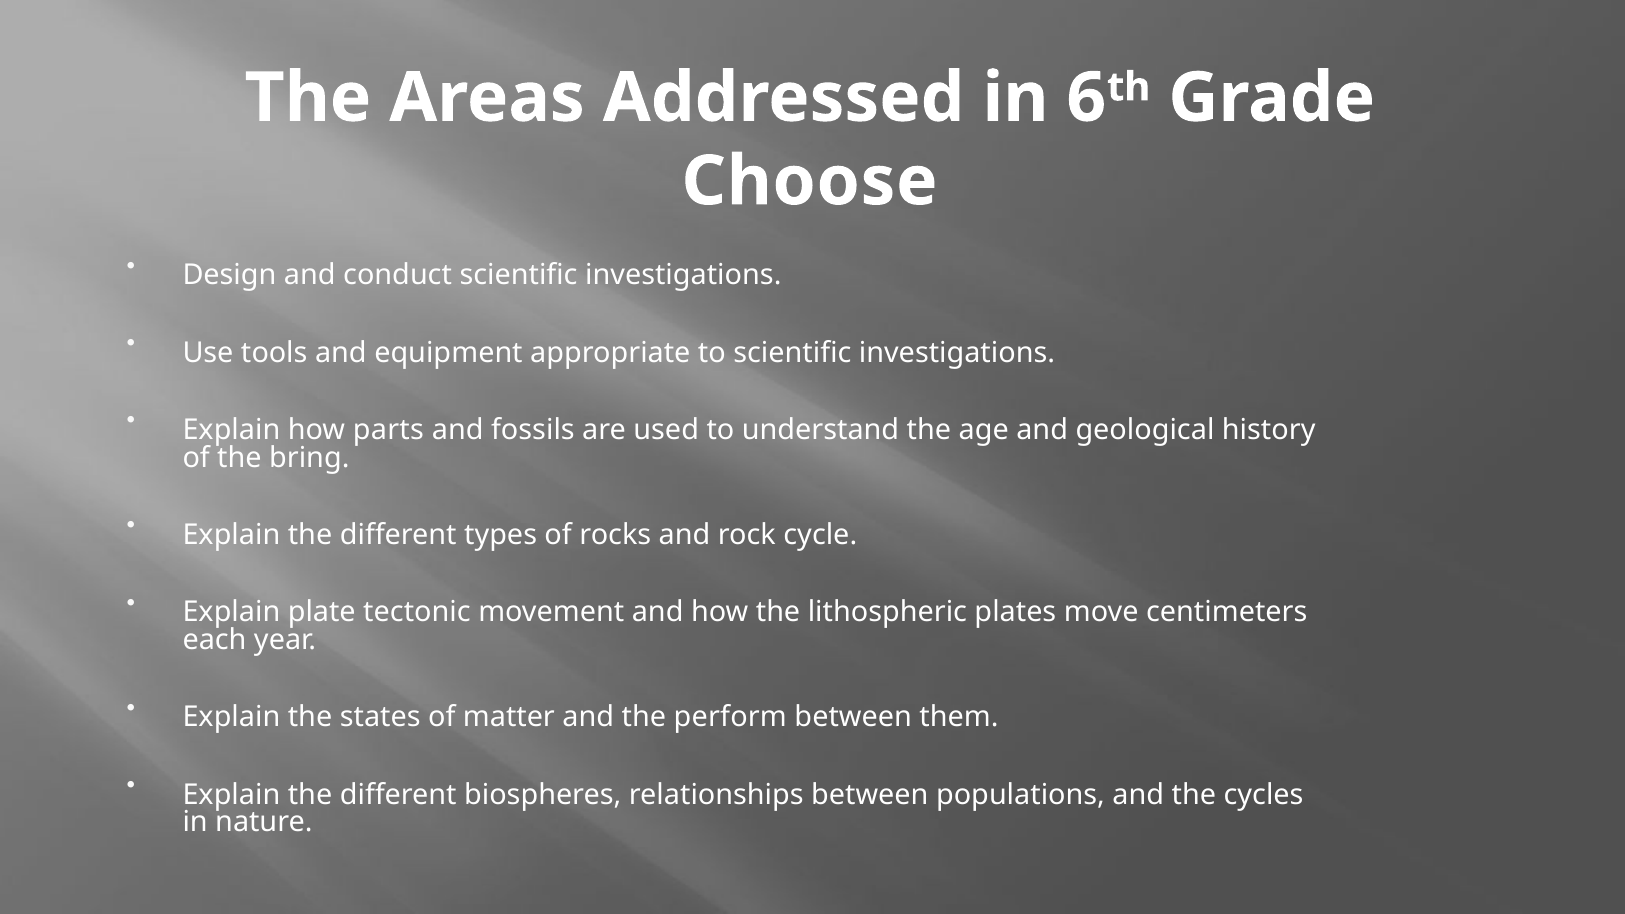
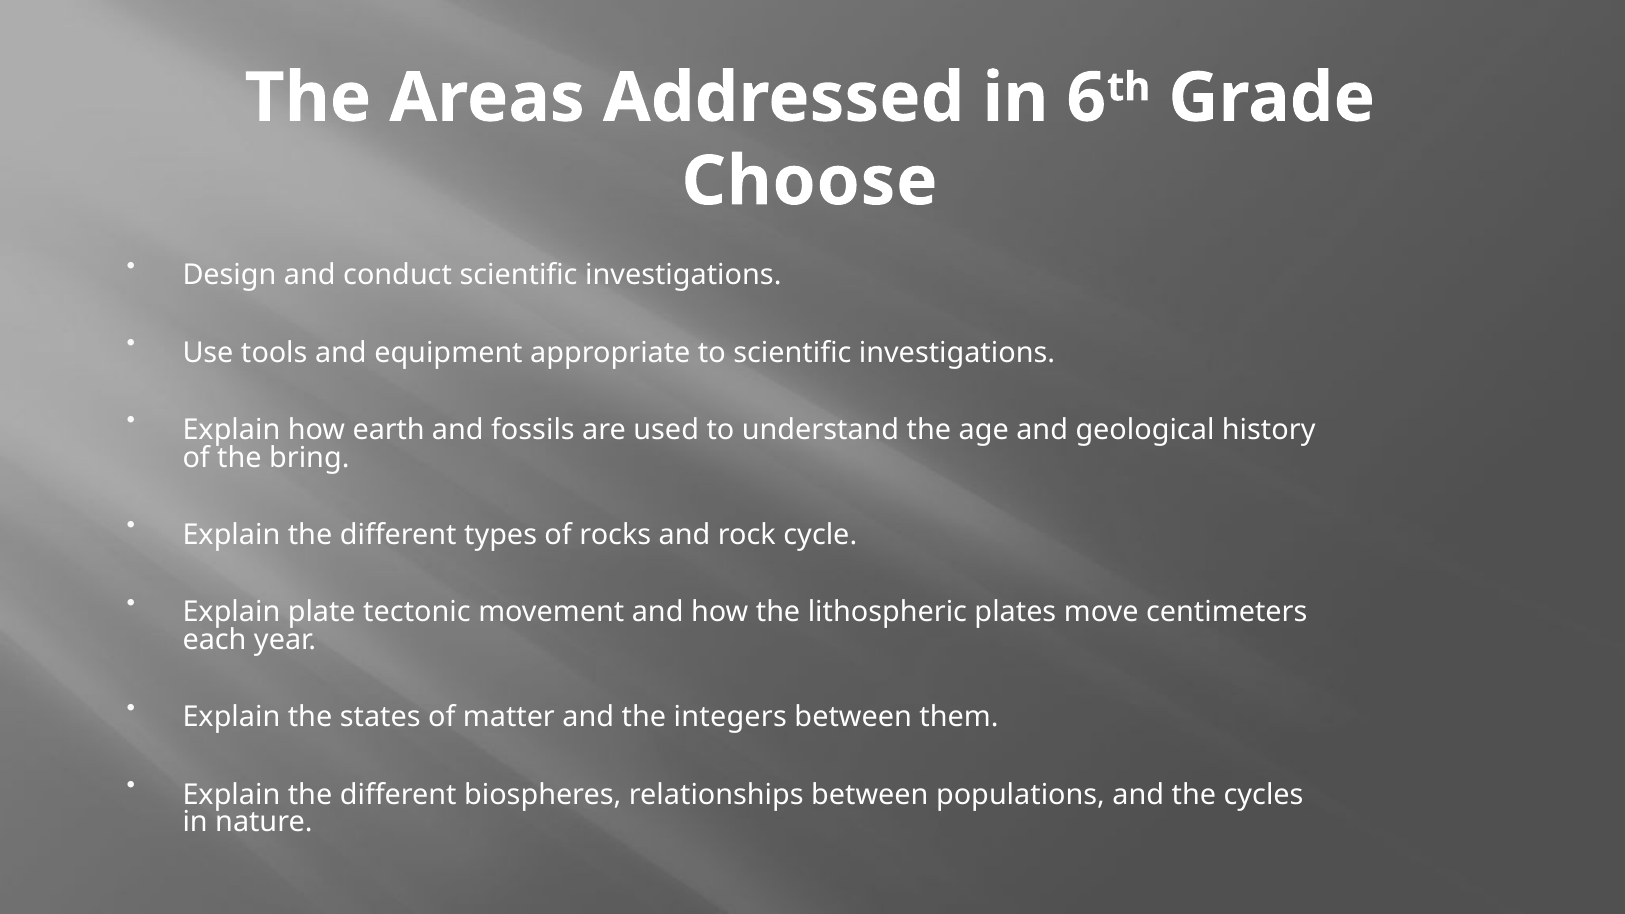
parts: parts -> earth
perform: perform -> integers
